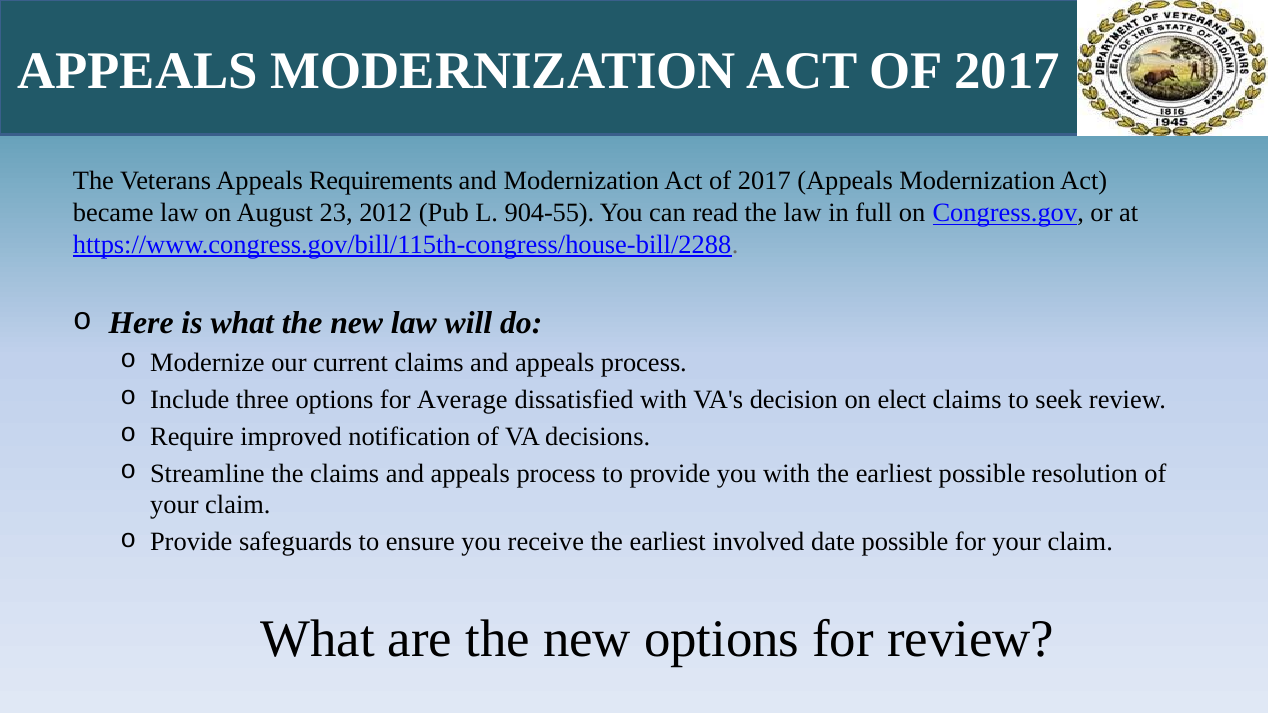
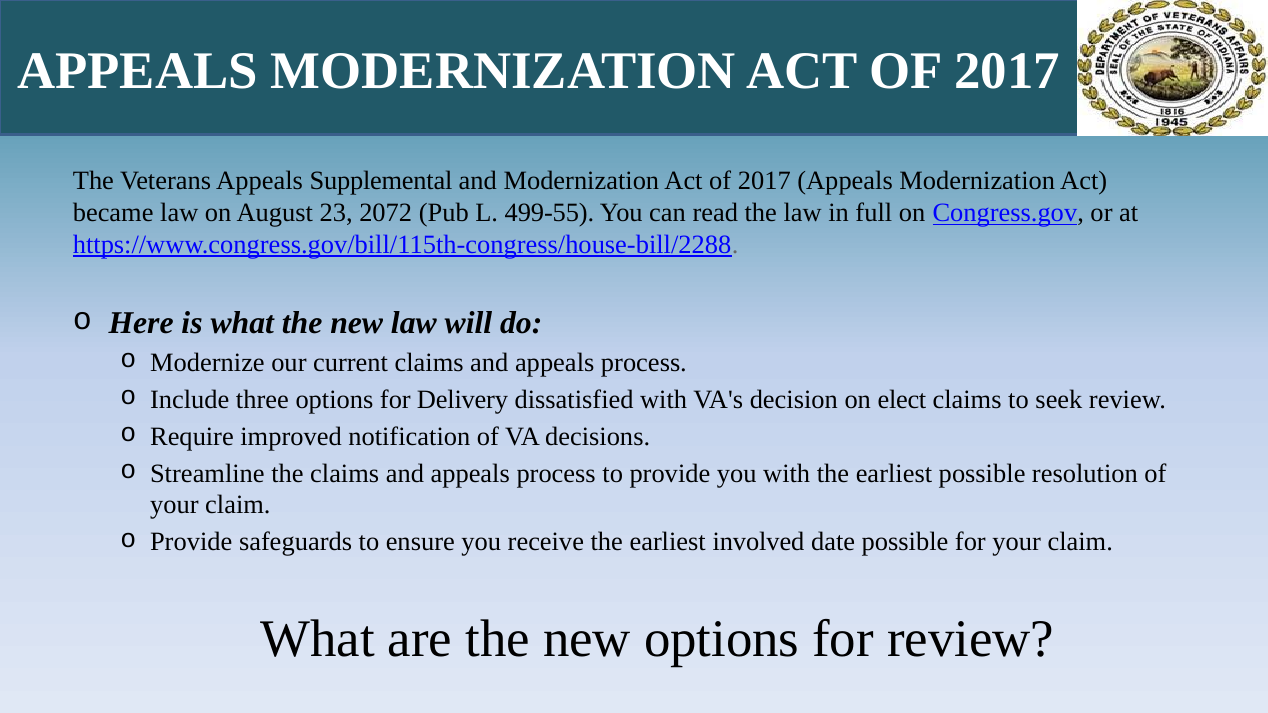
Requirements: Requirements -> Supplemental
2012: 2012 -> 2072
904-55: 904-55 -> 499-55
Average: Average -> Delivery
